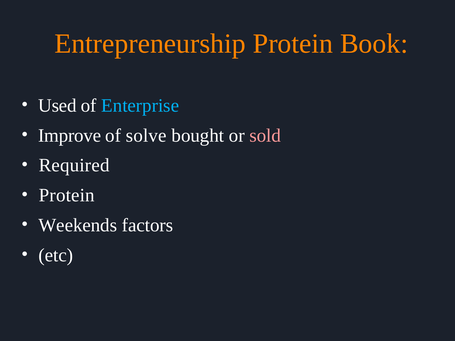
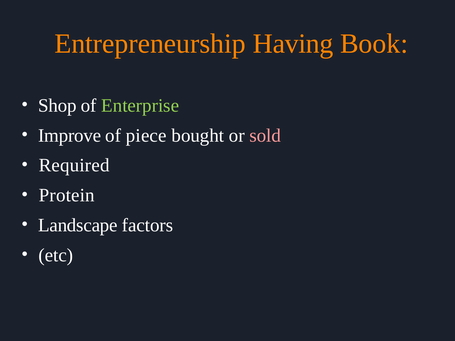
Entrepreneurship Protein: Protein -> Having
Used: Used -> Shop
Enterprise colour: light blue -> light green
solve: solve -> piece
Weekends: Weekends -> Landscape
